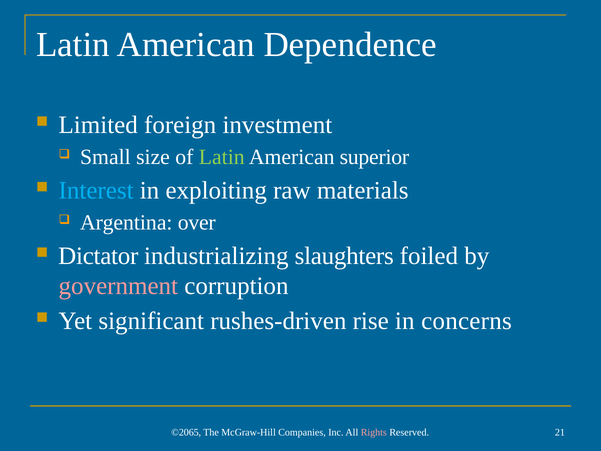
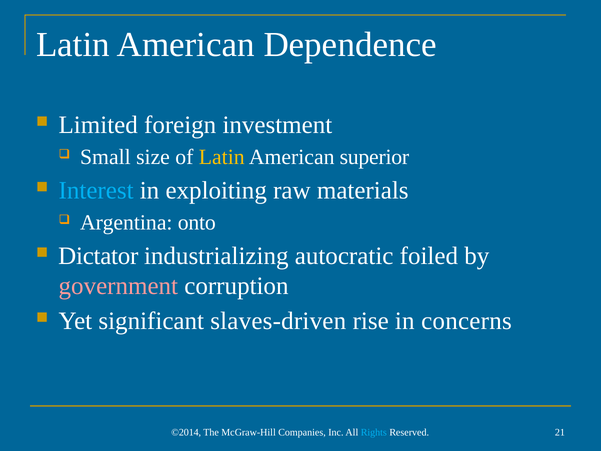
Latin at (222, 157) colour: light green -> yellow
over: over -> onto
slaughters: slaughters -> autocratic
rushes-driven: rushes-driven -> slaves-driven
©2065: ©2065 -> ©2014
Rights colour: pink -> light blue
